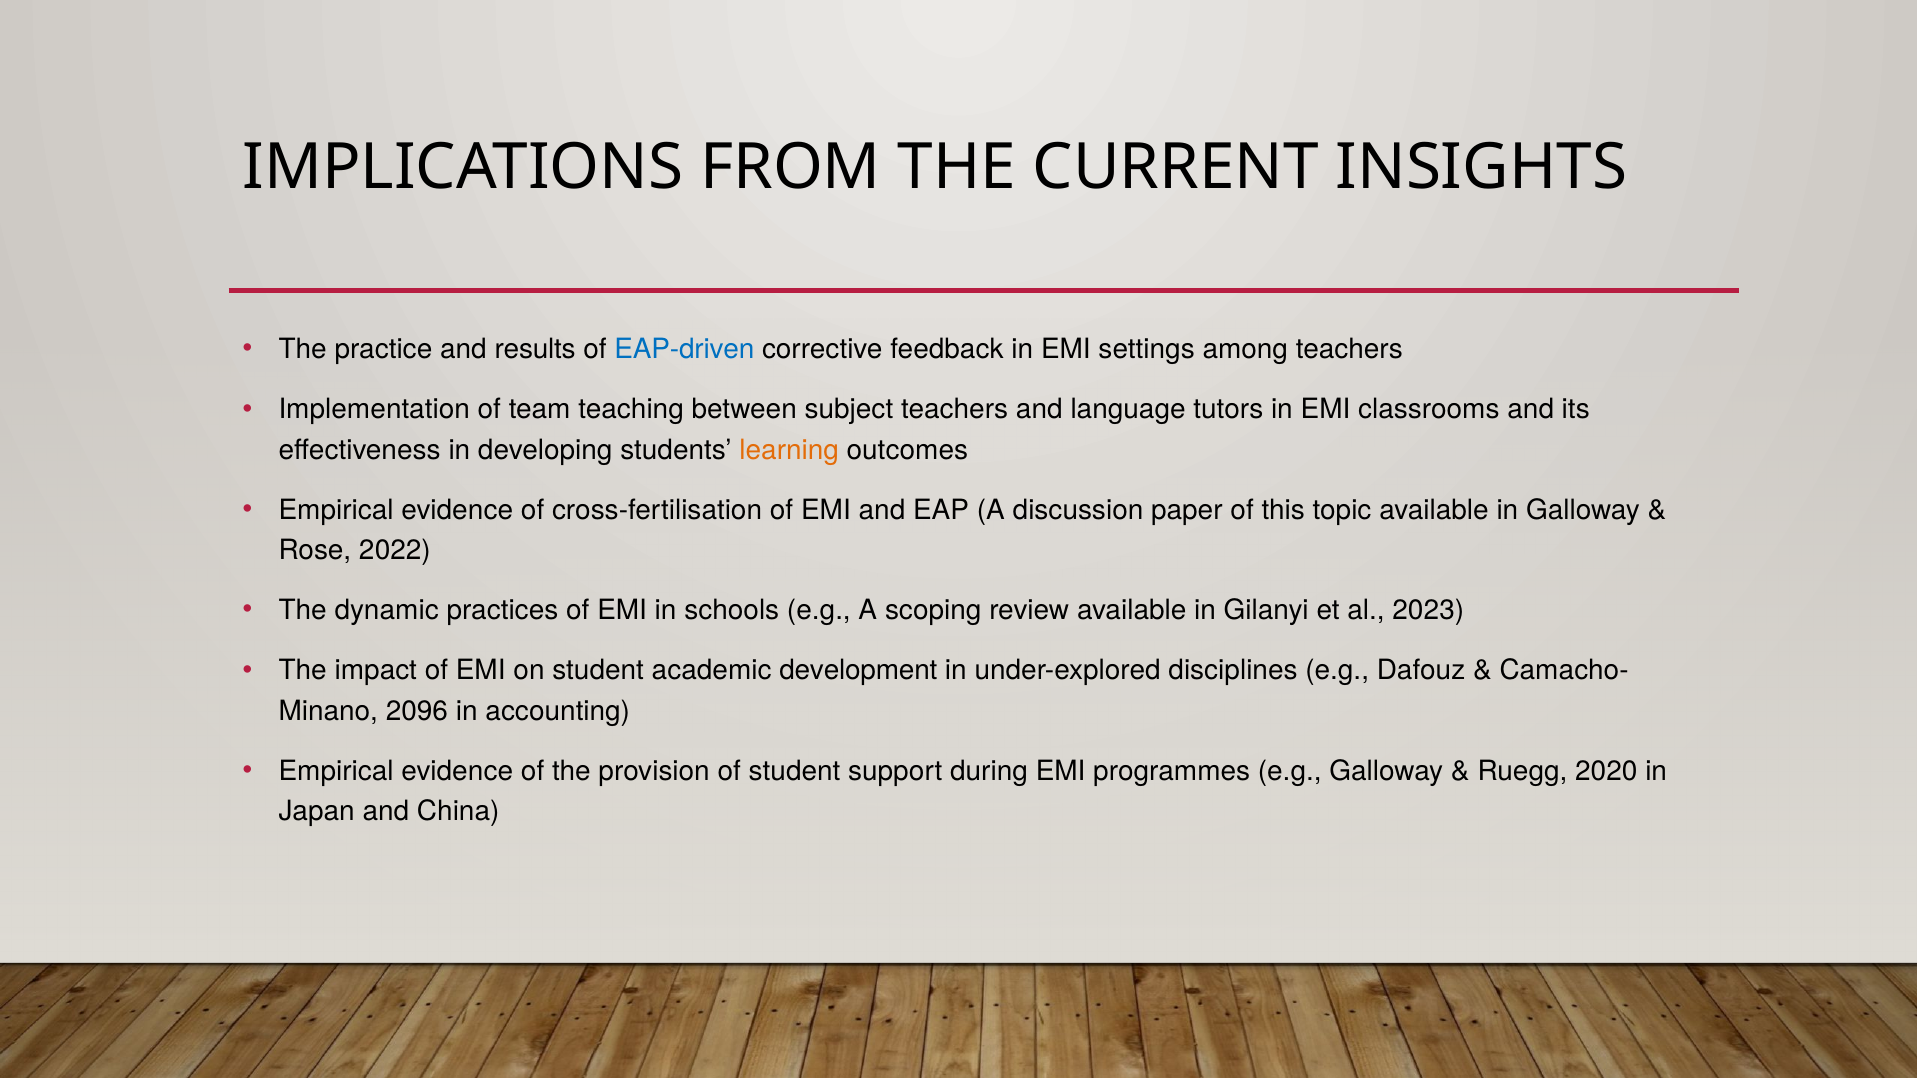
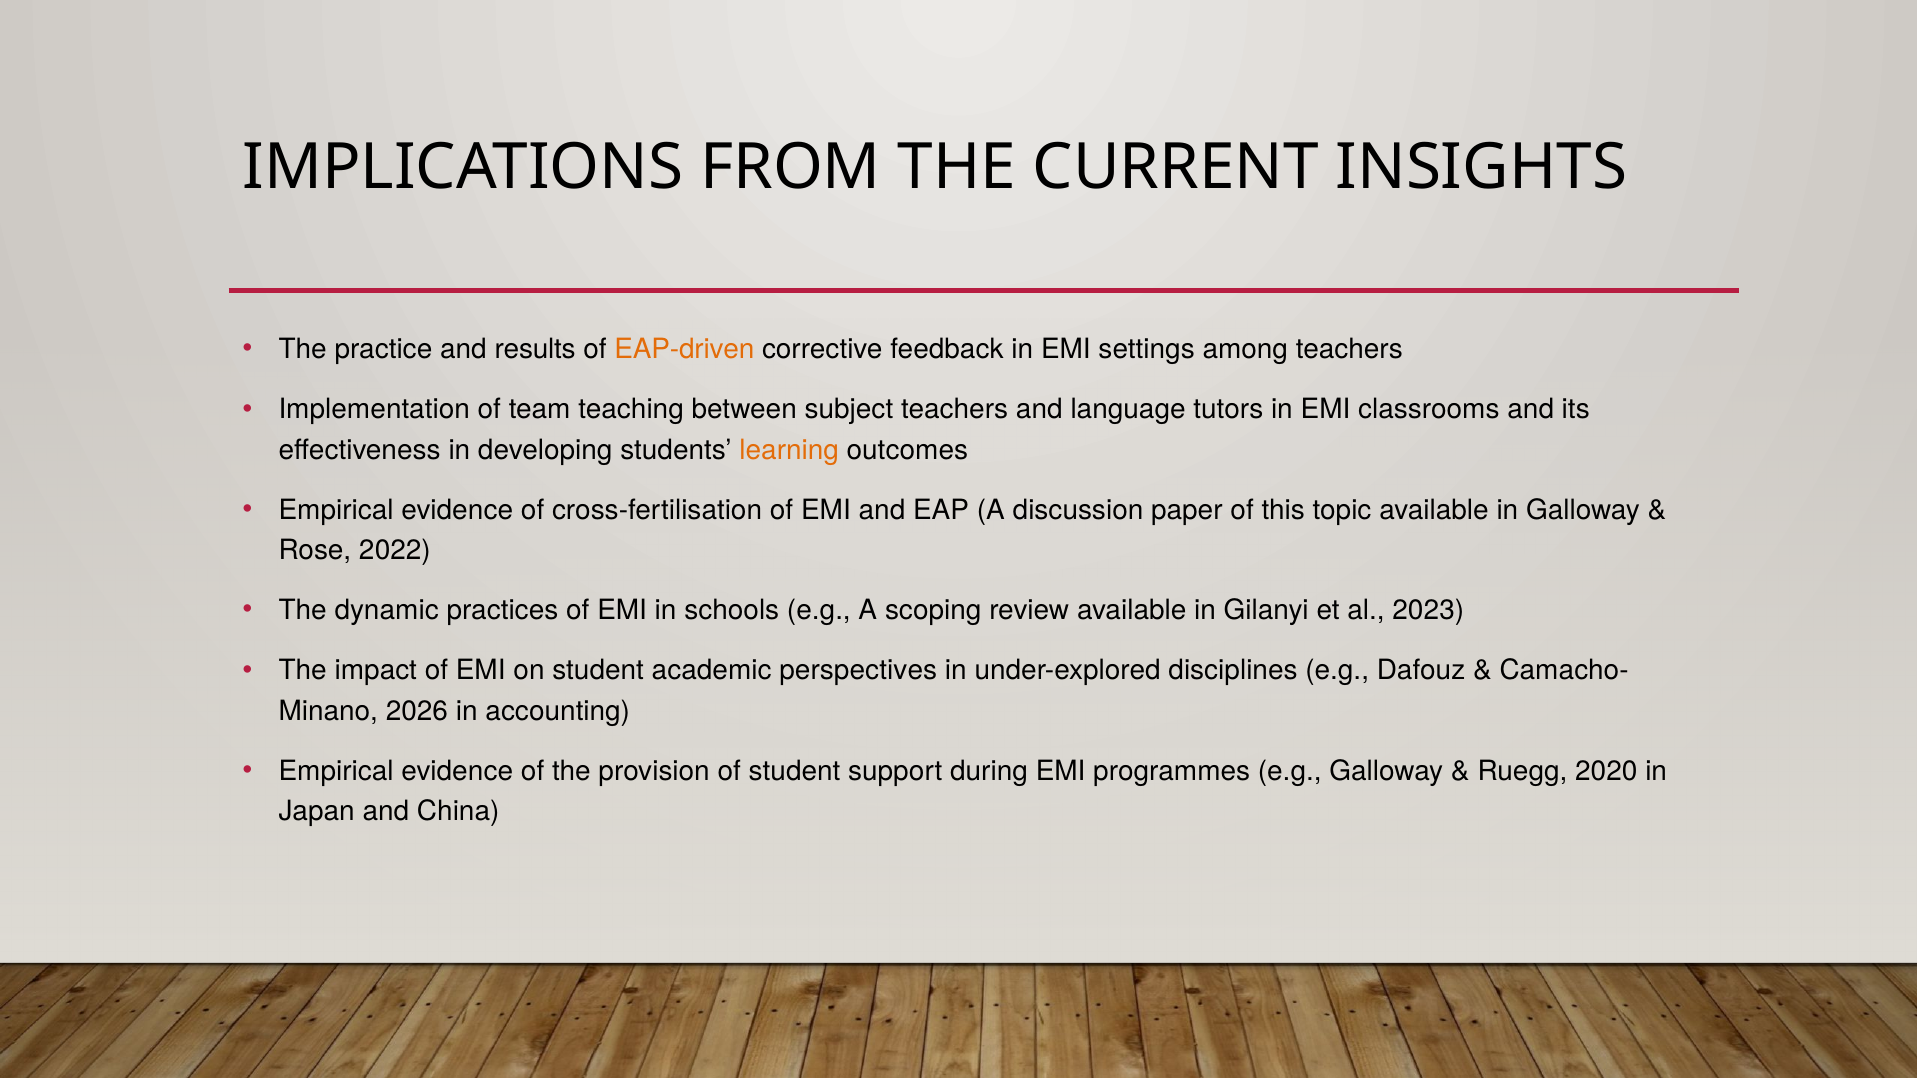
EAP-driven colour: blue -> orange
development: development -> perspectives
2096: 2096 -> 2026
